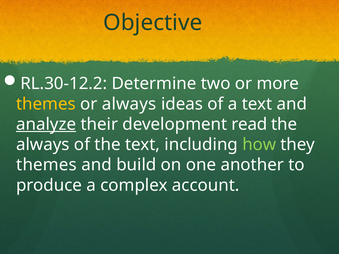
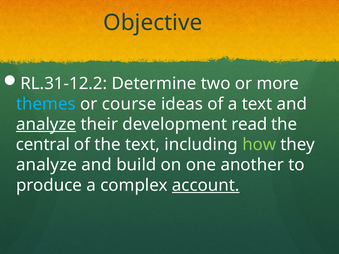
RL.30-12.2: RL.30-12.2 -> RL.31-12.2
themes at (46, 104) colour: yellow -> light blue
or always: always -> course
always at (43, 145): always -> central
themes at (46, 165): themes -> analyze
account underline: none -> present
